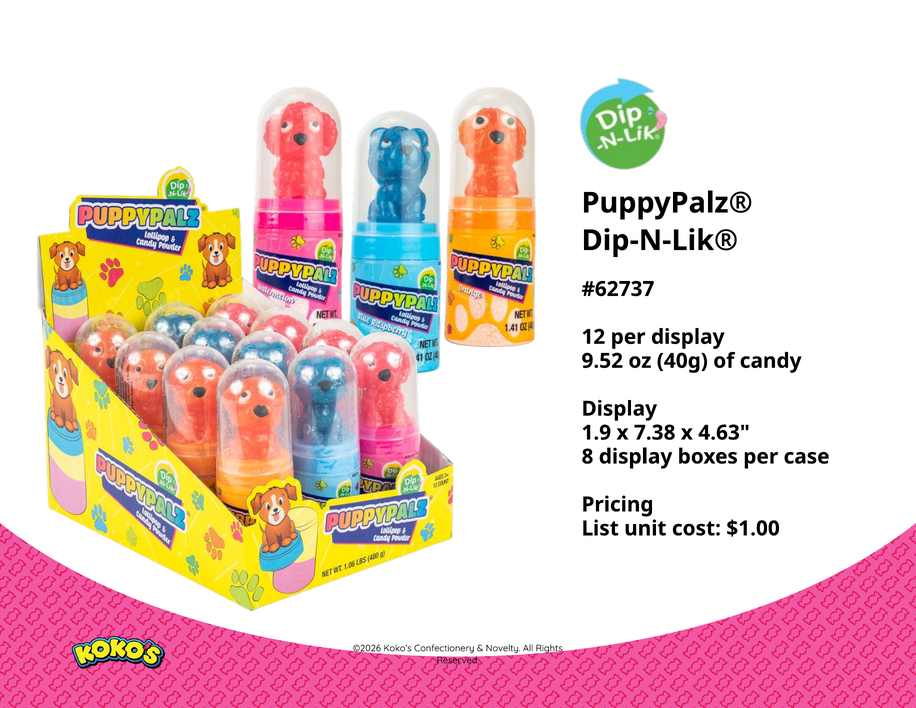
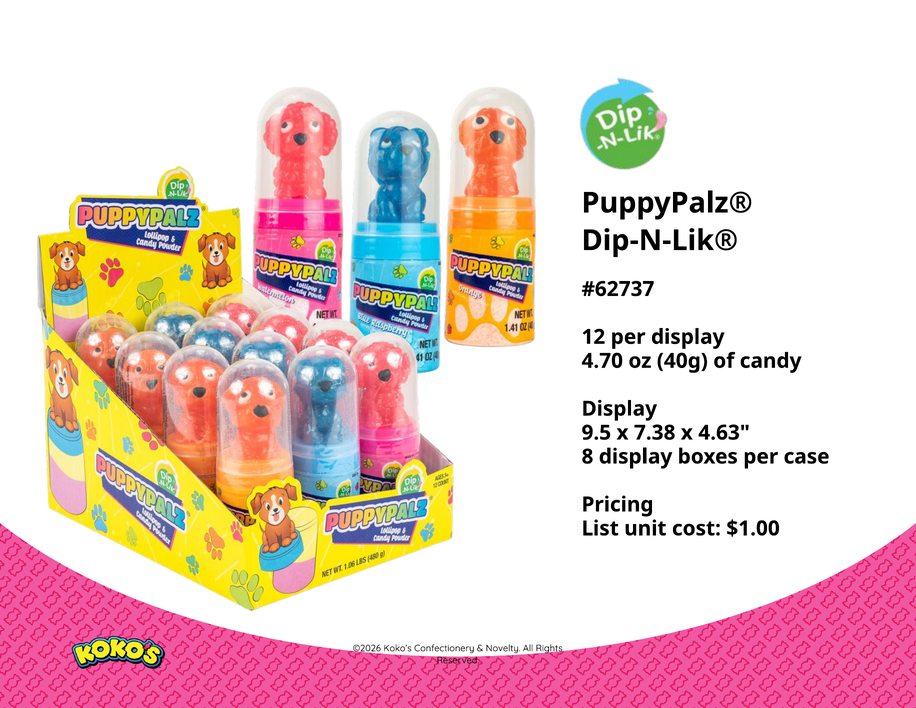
9.52: 9.52 -> 4.70
1.9: 1.9 -> 9.5
